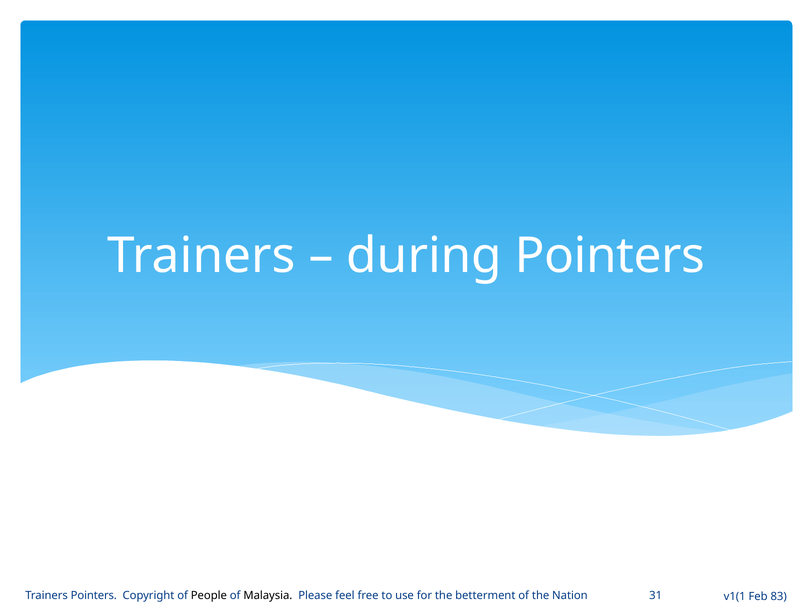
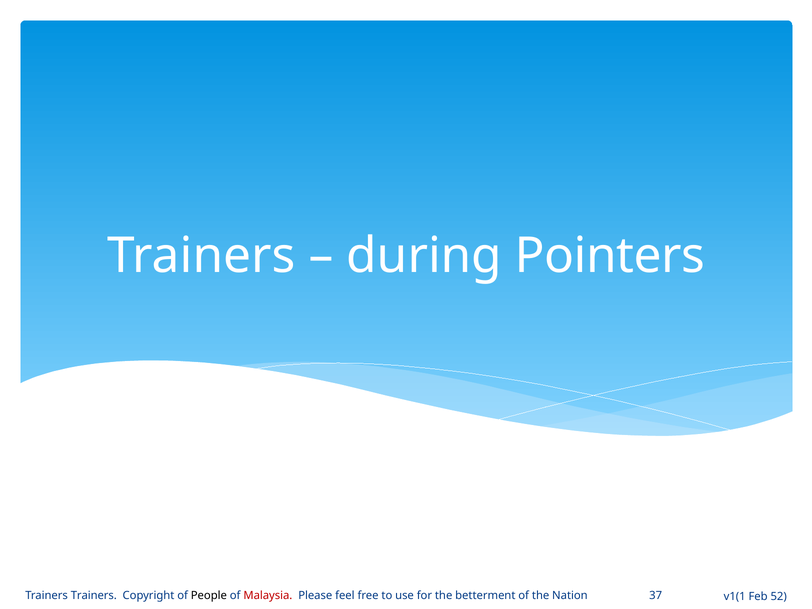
Trainers Pointers: Pointers -> Trainers
Malaysia colour: black -> red
31: 31 -> 37
83: 83 -> 52
